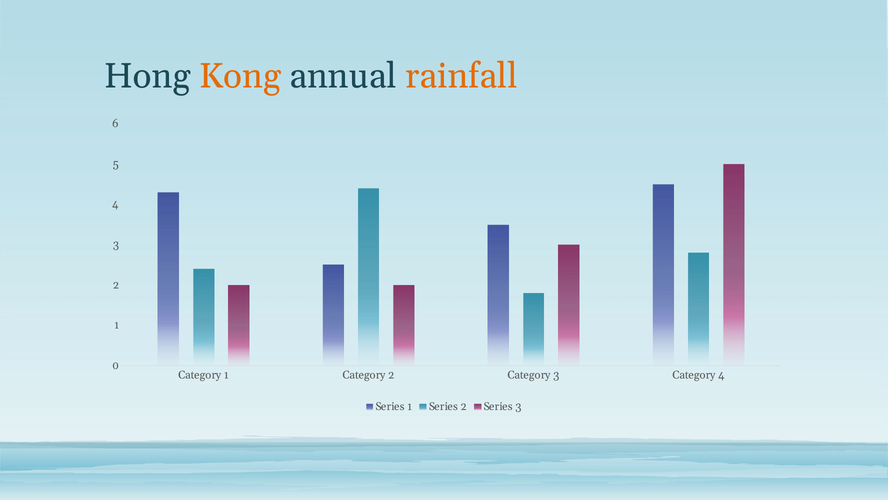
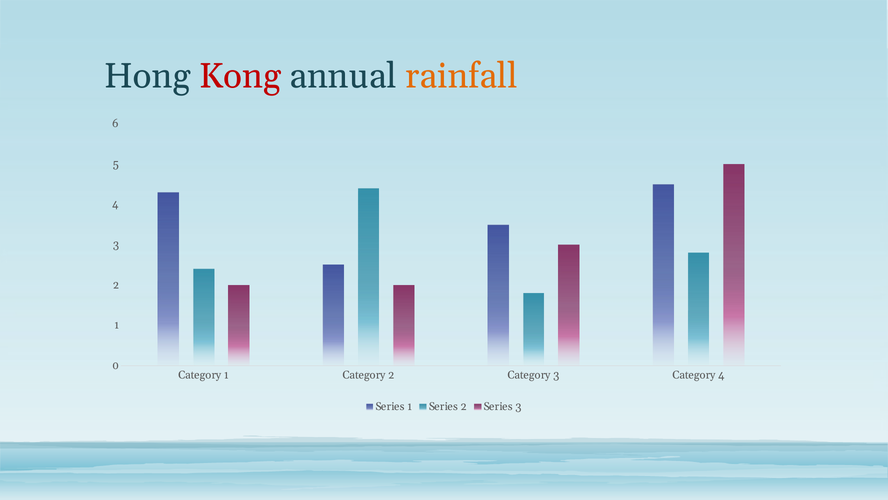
Kong colour: orange -> red
